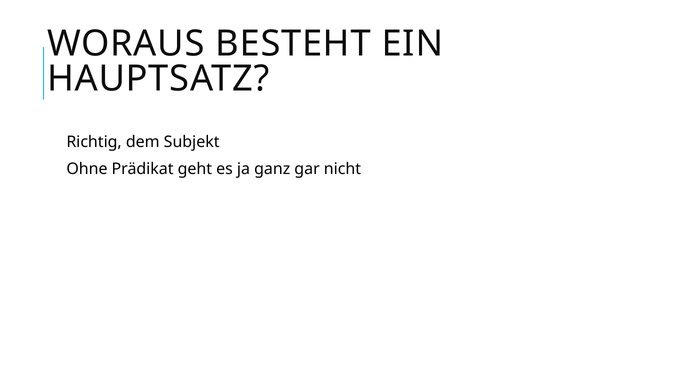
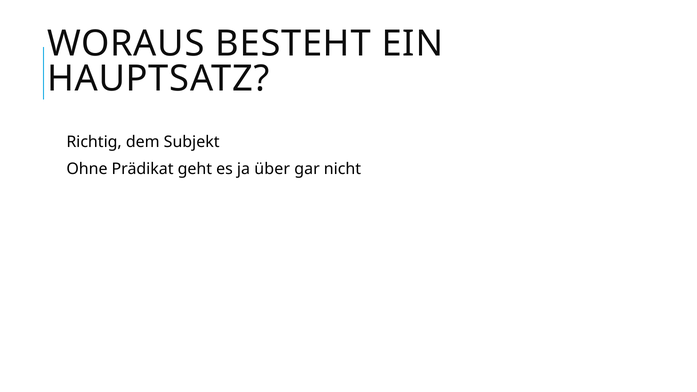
ganz: ganz -> über
